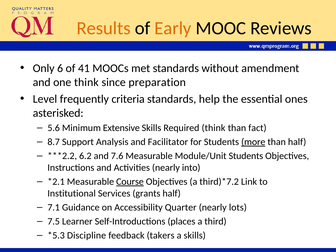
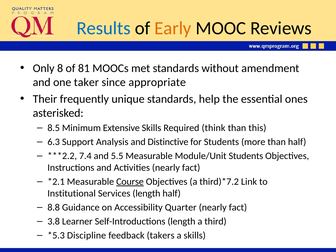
Results colour: orange -> blue
6: 6 -> 8
41: 41 -> 81
one think: think -> taker
preparation: preparation -> appropriate
Level: Level -> Their
criteria: criteria -> unique
5.6: 5.6 -> 8.5
fact: fact -> this
8.7: 8.7 -> 6.3
Facilitator: Facilitator -> Distinctive
more underline: present -> none
6.2: 6.2 -> 7.4
7.6: 7.6 -> 5.5
Activities nearly into: into -> fact
Services grants: grants -> length
7.1: 7.1 -> 8.8
lots at (238, 207): lots -> fact
7.5: 7.5 -> 3.8
Self-Introductions places: places -> length
